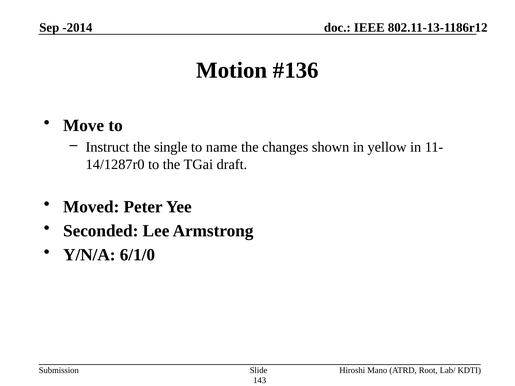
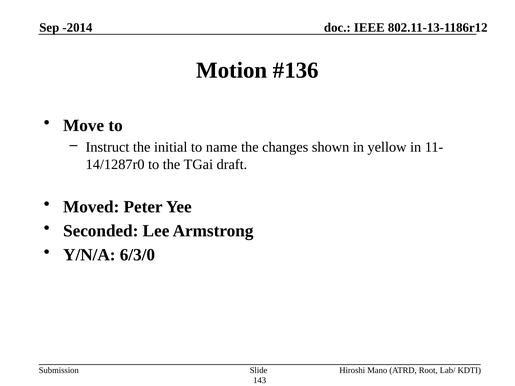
single: single -> initial
6/1/0: 6/1/0 -> 6/3/0
